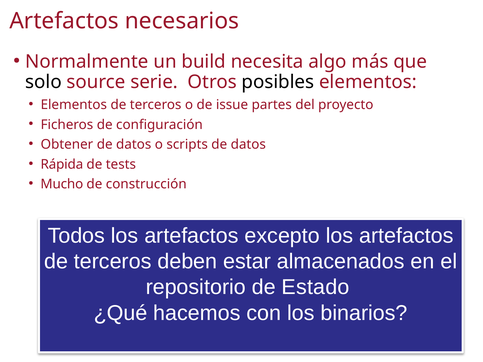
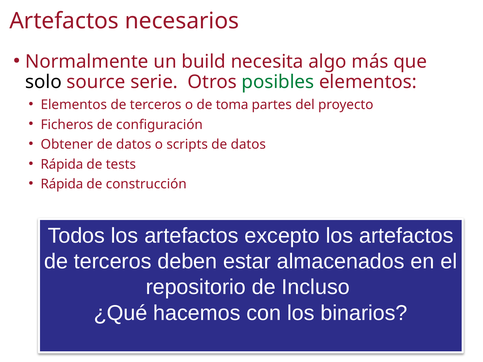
posibles colour: black -> green
issue: issue -> toma
Mucho at (62, 184): Mucho -> Rápida
Estado: Estado -> Incluso
